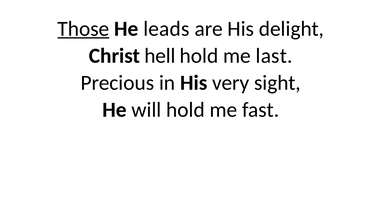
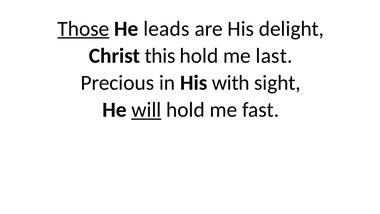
hell: hell -> this
very: very -> with
will underline: none -> present
